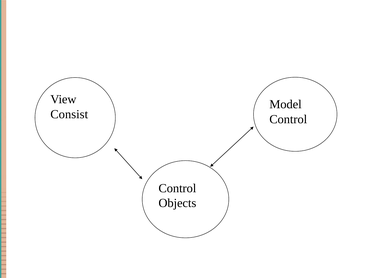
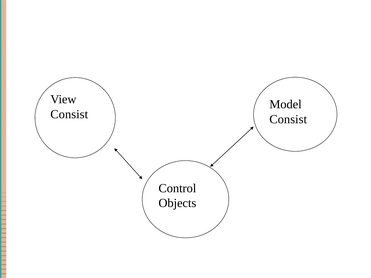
Control at (288, 119): Control -> Consist
